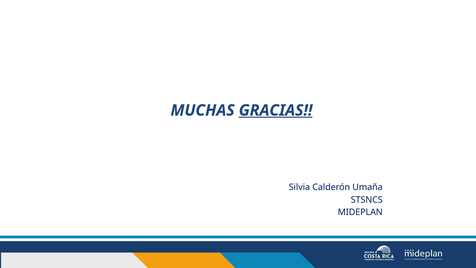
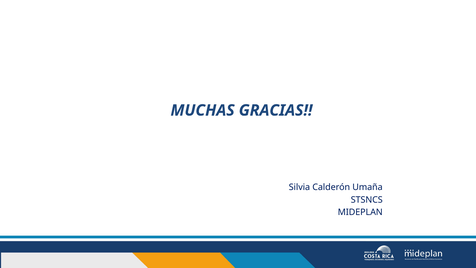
GRACIAS underline: present -> none
